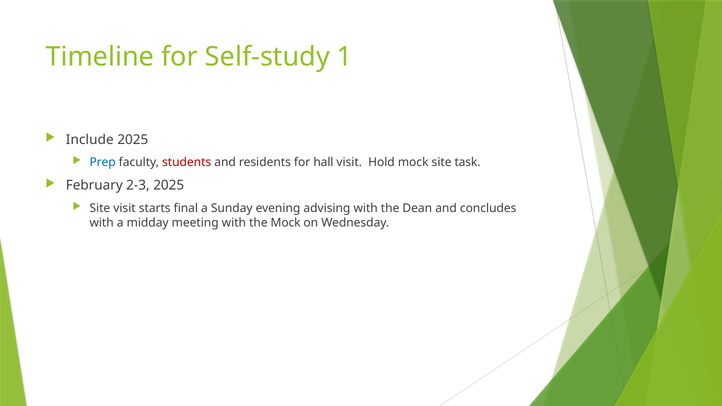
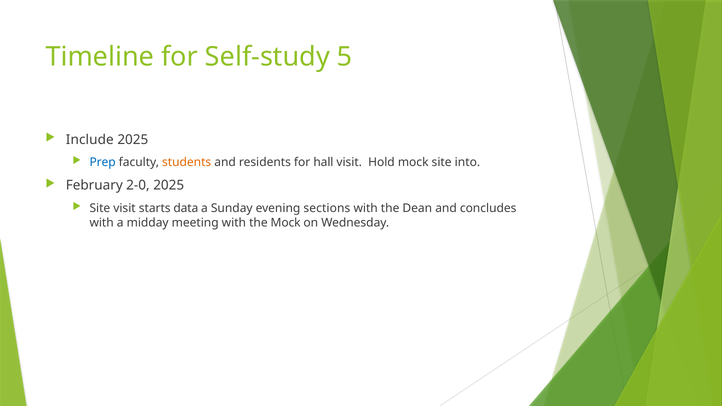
1: 1 -> 5
students colour: red -> orange
task: task -> into
2-3: 2-3 -> 2-0
final: final -> data
advising: advising -> sections
